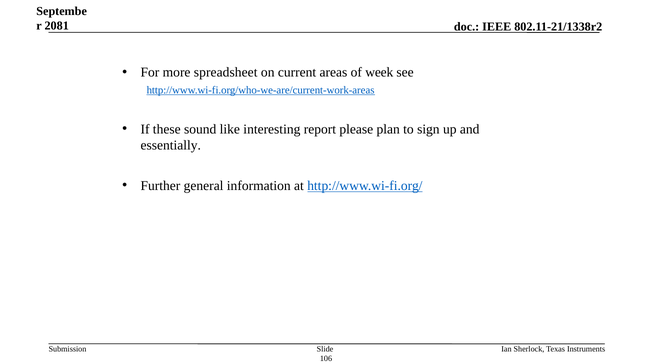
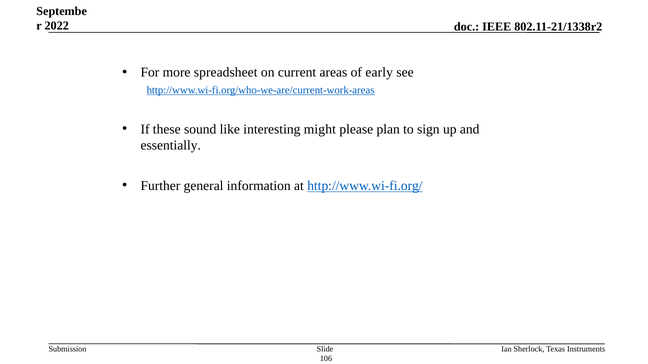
2081: 2081 -> 2022
week: week -> early
report: report -> might
